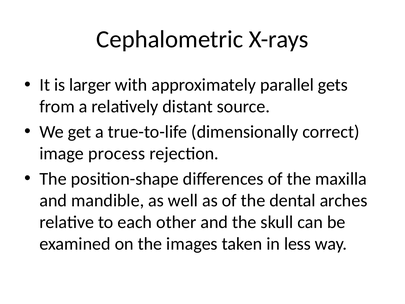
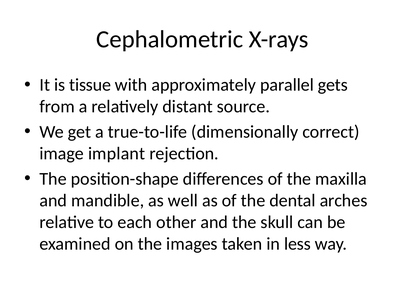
larger: larger -> tissue
process: process -> implant
